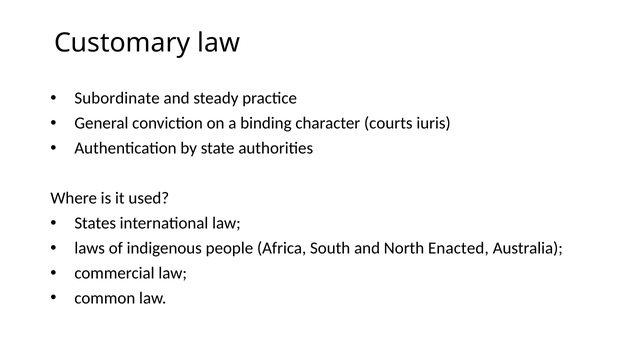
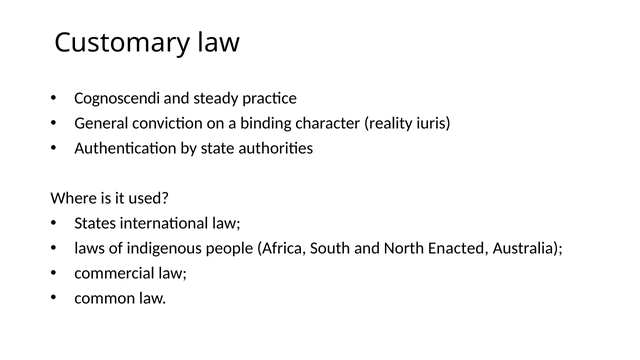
Subordinate: Subordinate -> Cognoscendi
courts: courts -> reality
